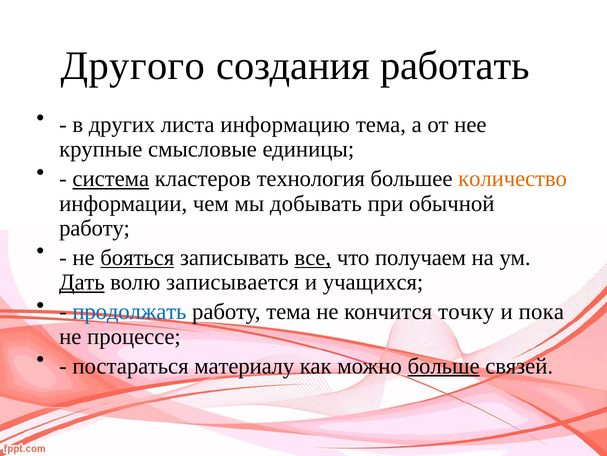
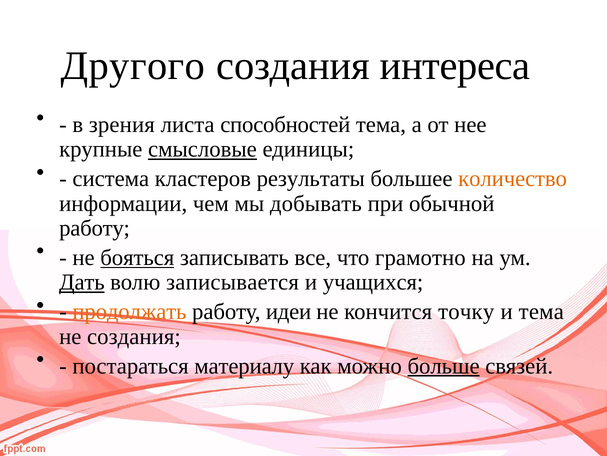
работать: работать -> интереса
других: других -> зрения
информацию: информацию -> способностей
смысловые underline: none -> present
система underline: present -> none
технология: технология -> результаты
все underline: present -> none
получаем: получаем -> грамотно
продолжать colour: blue -> orange
работу тема: тема -> идеи
и пока: пока -> тема
не процессе: процессе -> создания
